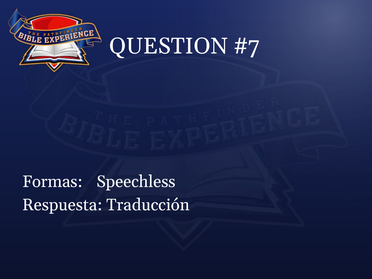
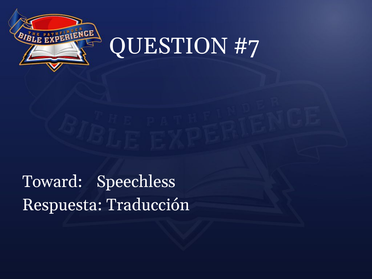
Formas: Formas -> Toward
